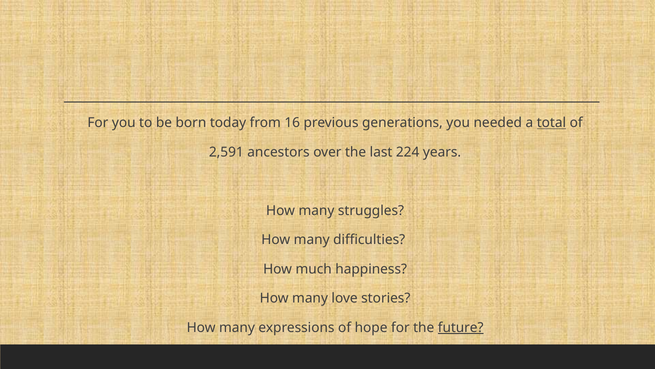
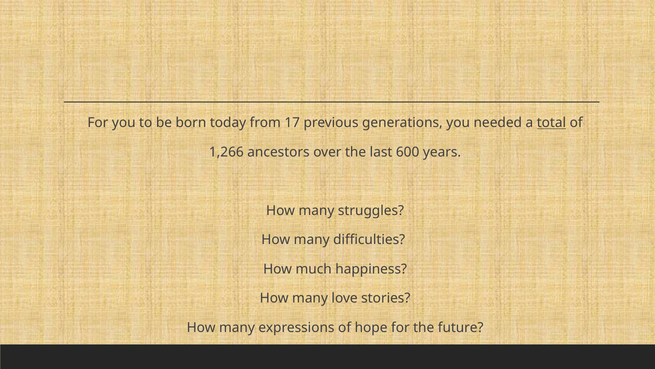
16: 16 -> 17
2,591: 2,591 -> 1,266
224: 224 -> 600
future underline: present -> none
